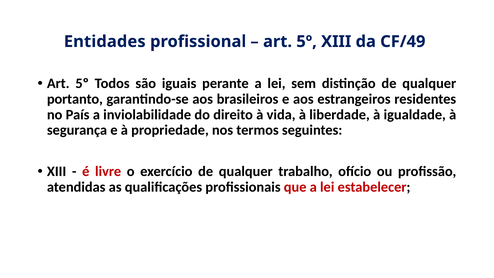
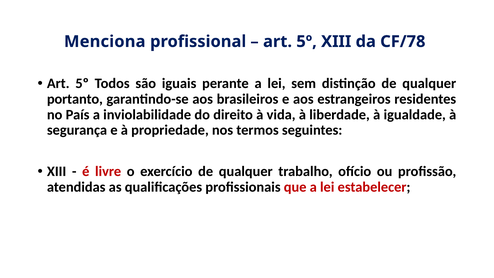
Entidades: Entidades -> Menciona
CF/49: CF/49 -> CF/78
